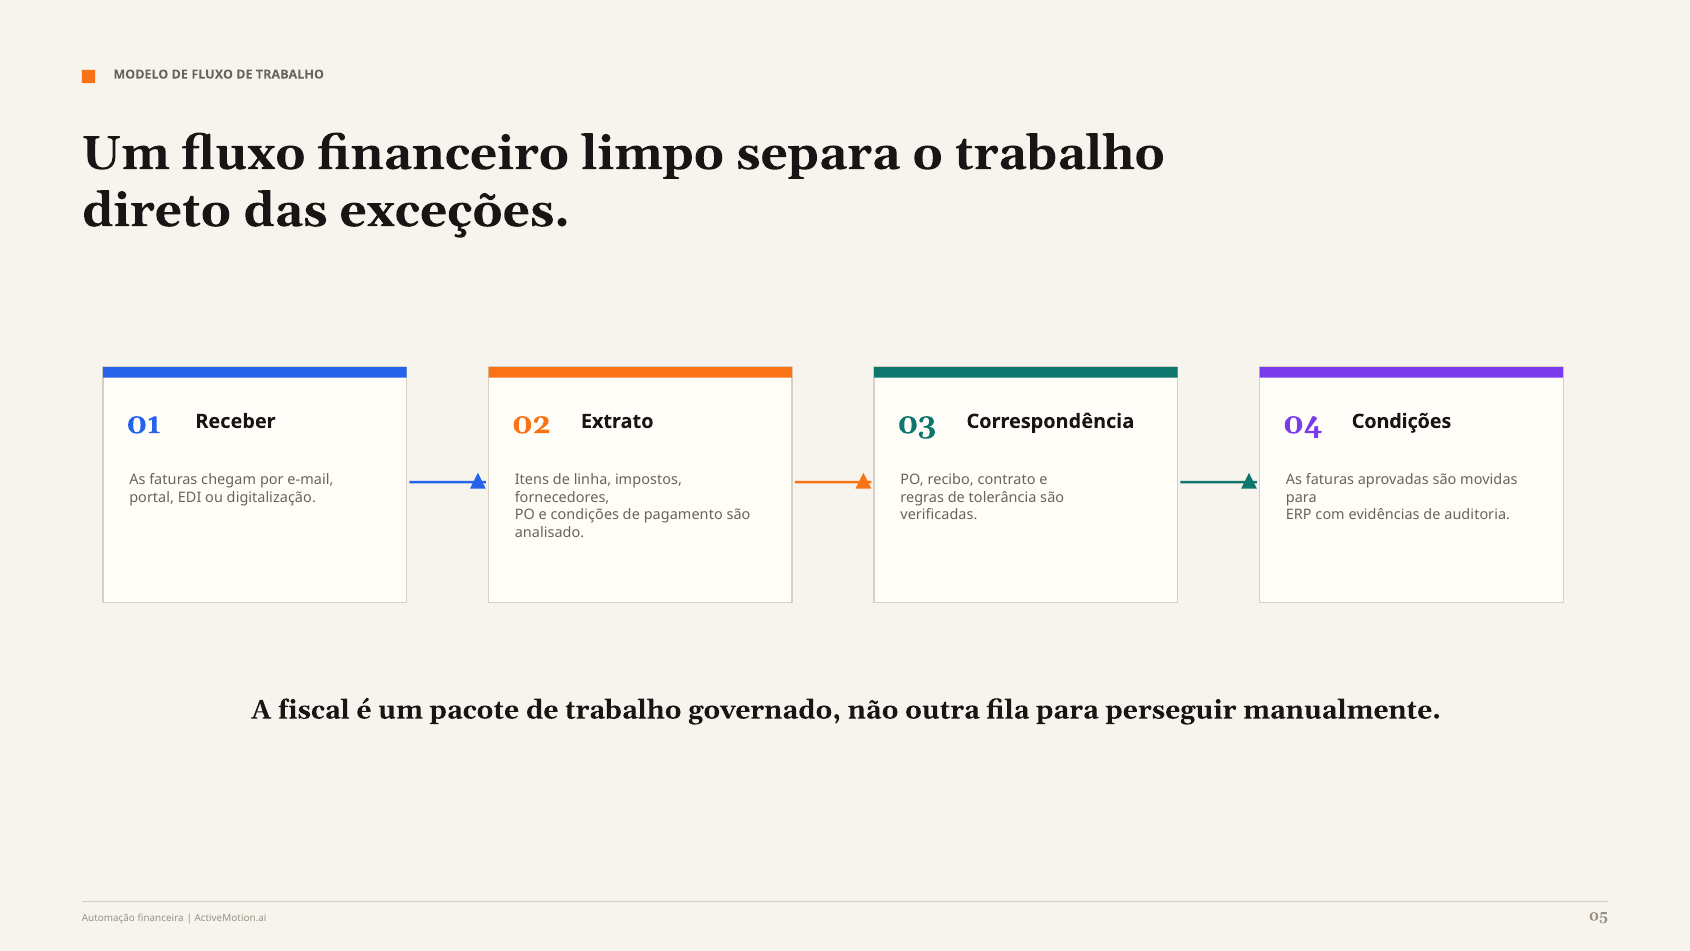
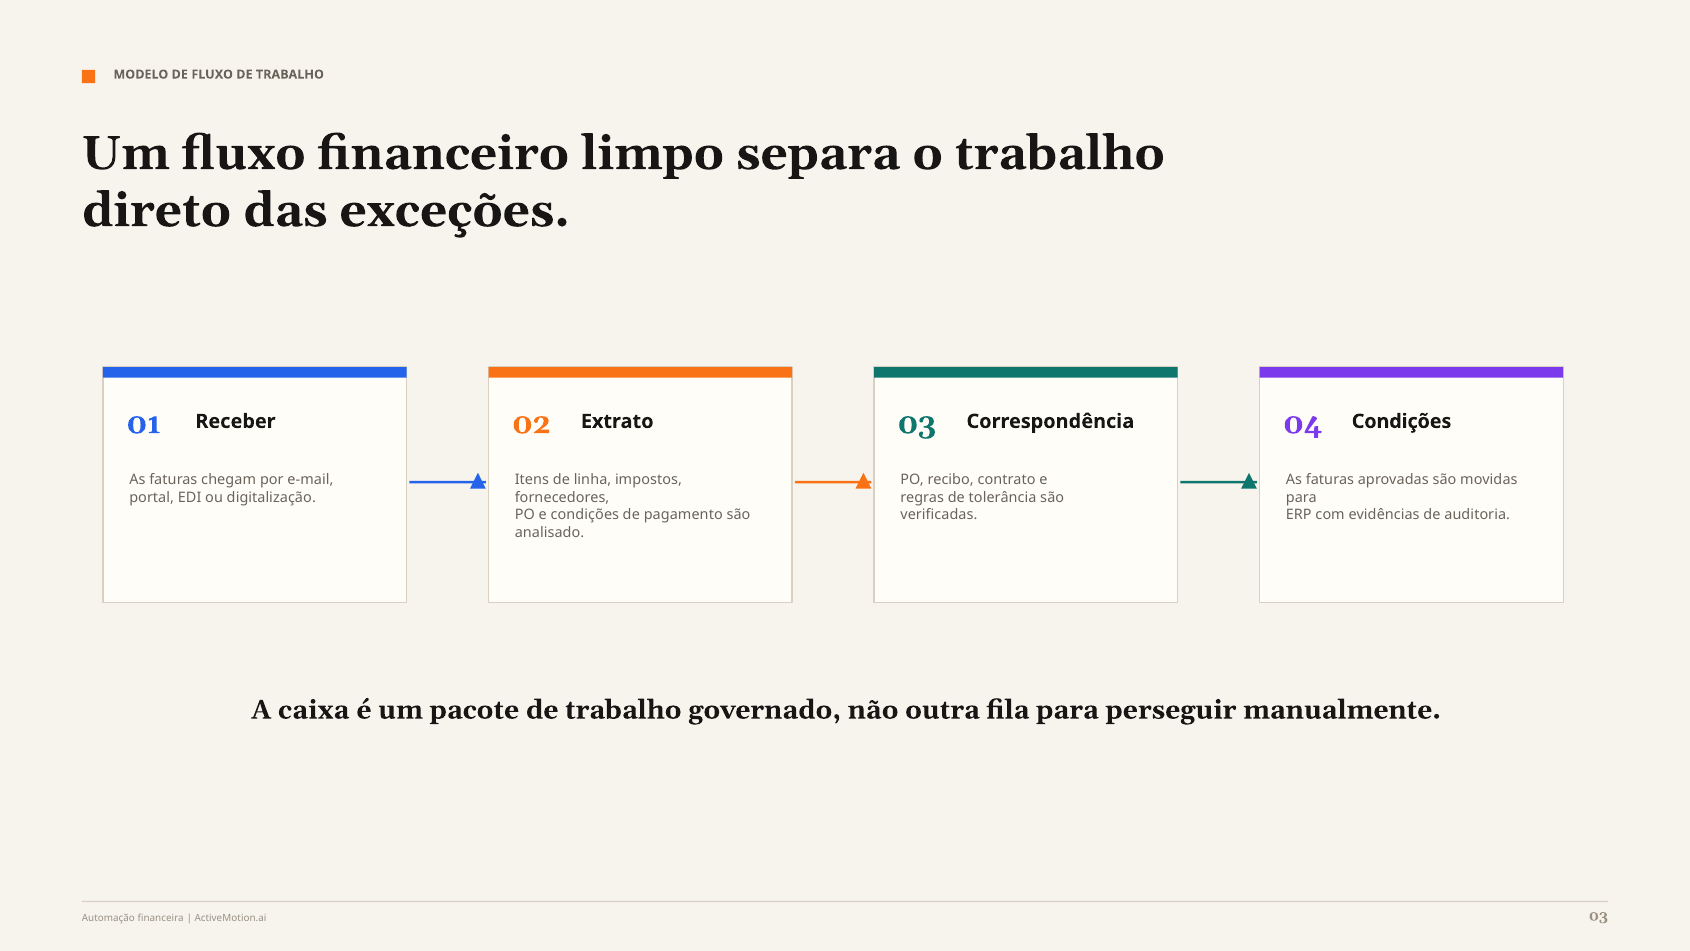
fiscal: fiscal -> caixa
ActiveMotion.ai 05: 05 -> 03
